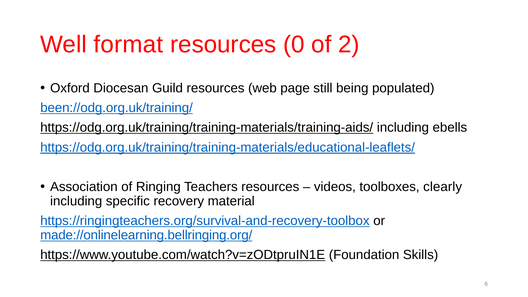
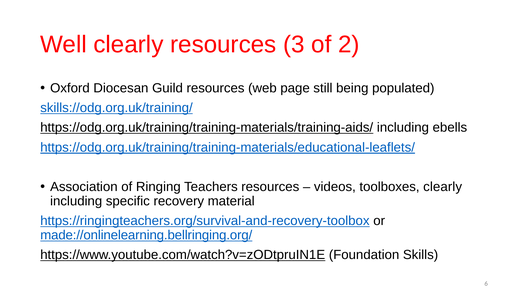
Well format: format -> clearly
0: 0 -> 3
been://odg.org.uk/training/: been://odg.org.uk/training/ -> skills://odg.org.uk/training/
